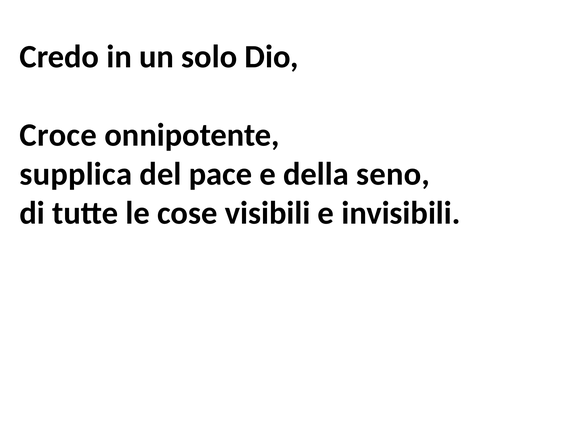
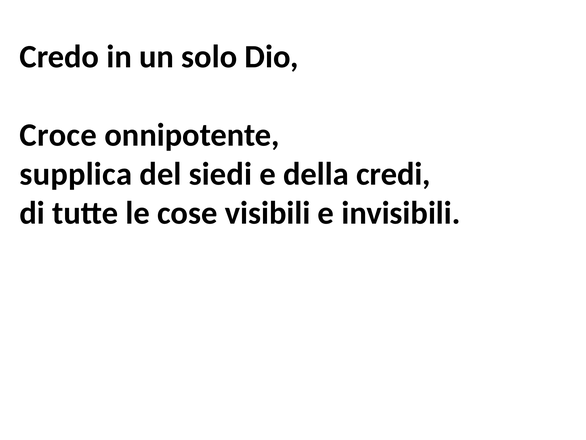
pace: pace -> siedi
seno: seno -> credi
